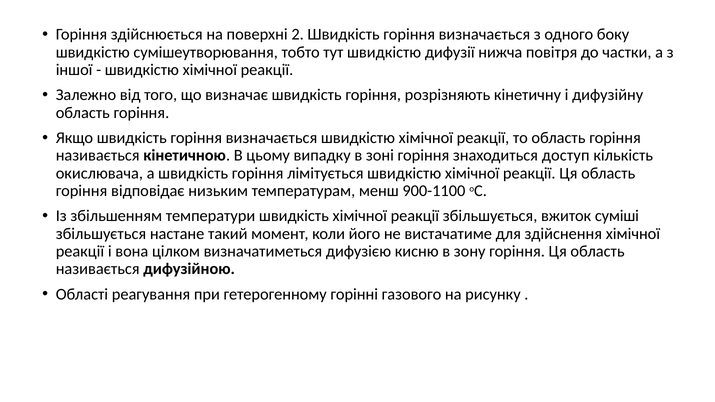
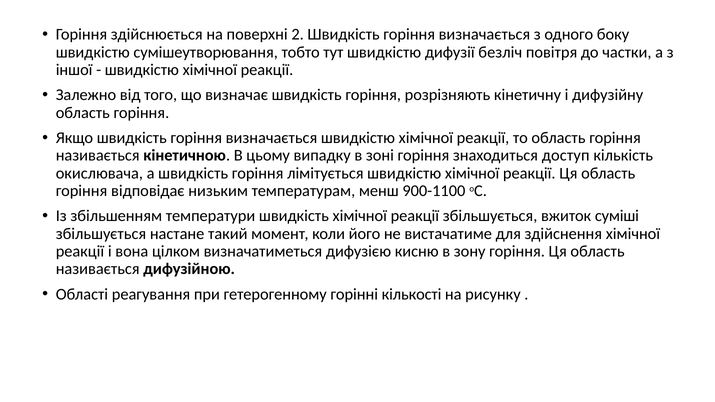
нижча: нижча -> безліч
газового: газового -> кількості
